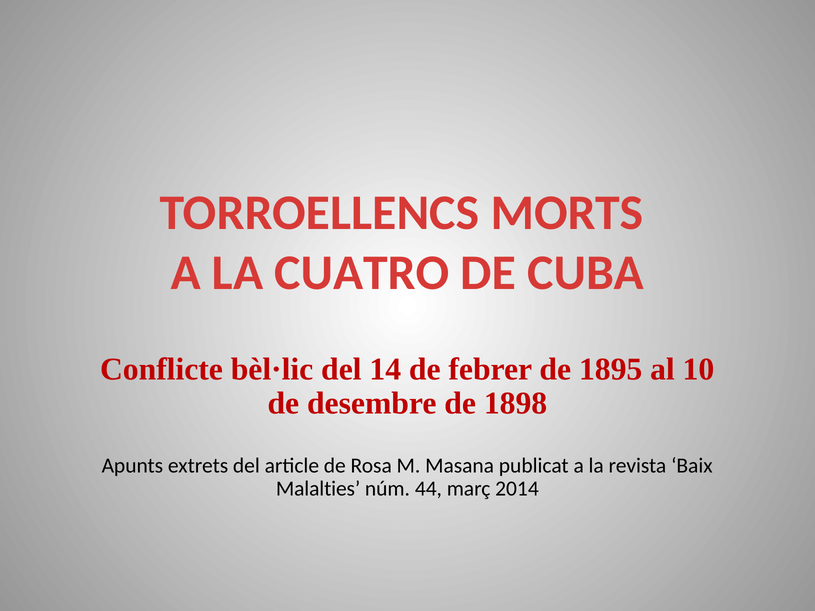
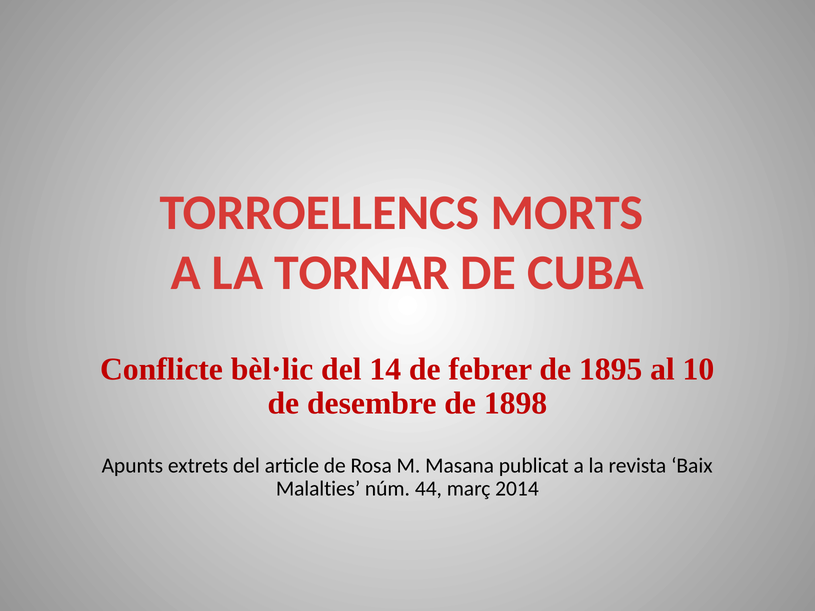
CUATRO: CUATRO -> TORNAR
